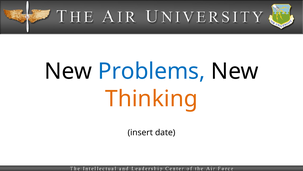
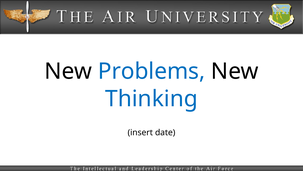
Thinking colour: orange -> blue
